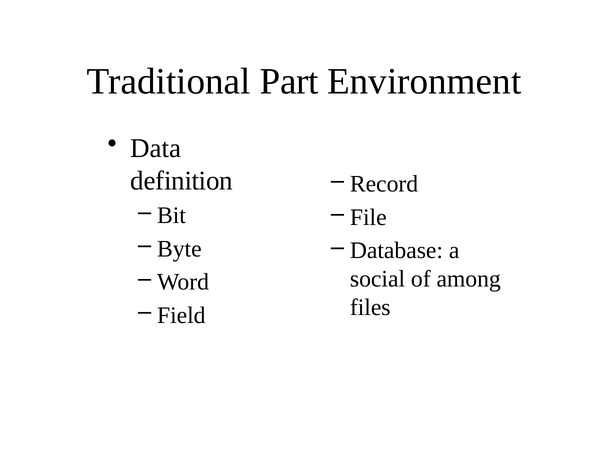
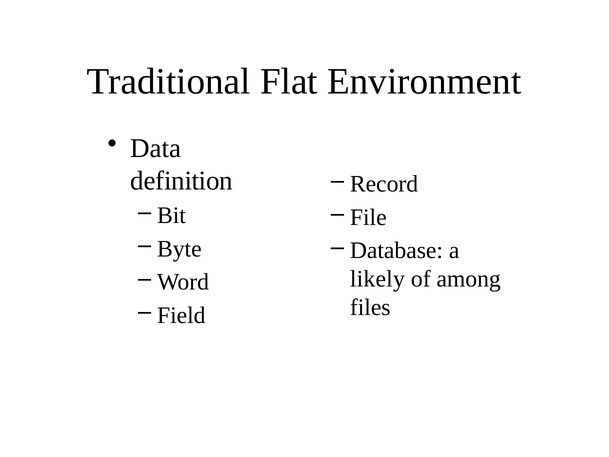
Part: Part -> Flat
social: social -> likely
